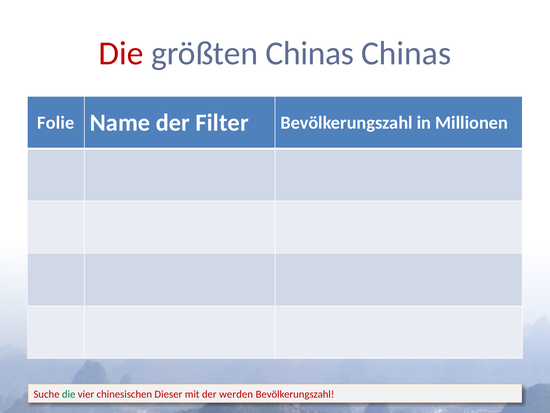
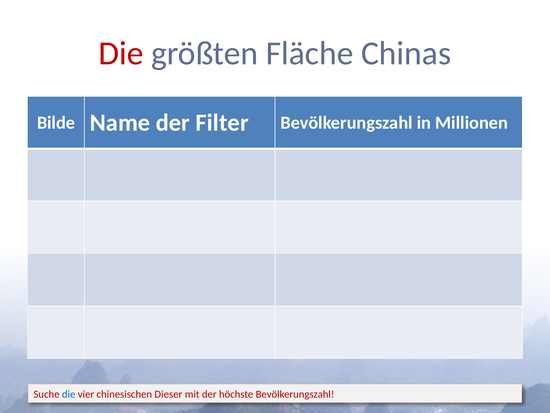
größten Chinas: Chinas -> Fläche
Folie: Folie -> Bilde
die at (69, 394) colour: green -> blue
werden: werden -> höchste
